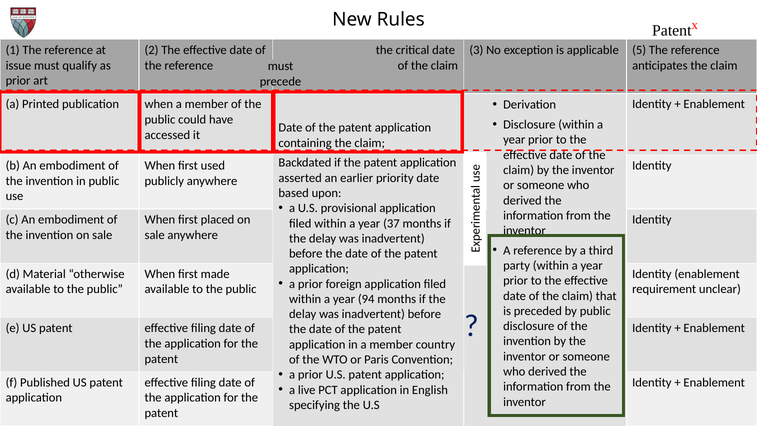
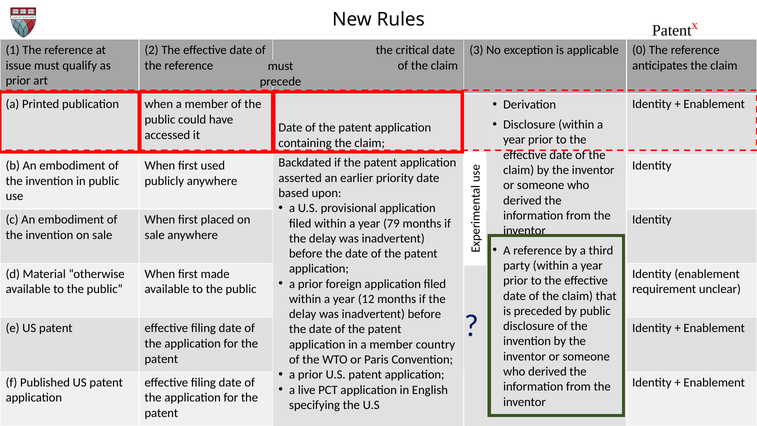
5: 5 -> 0
37: 37 -> 79
94: 94 -> 12
